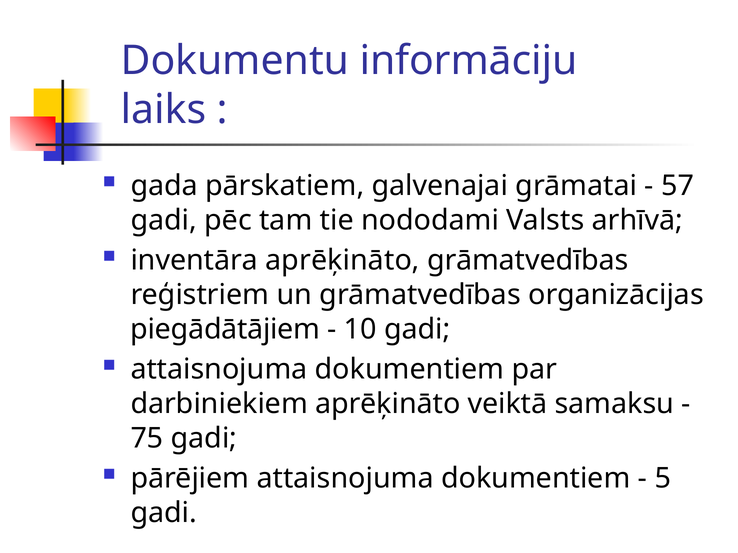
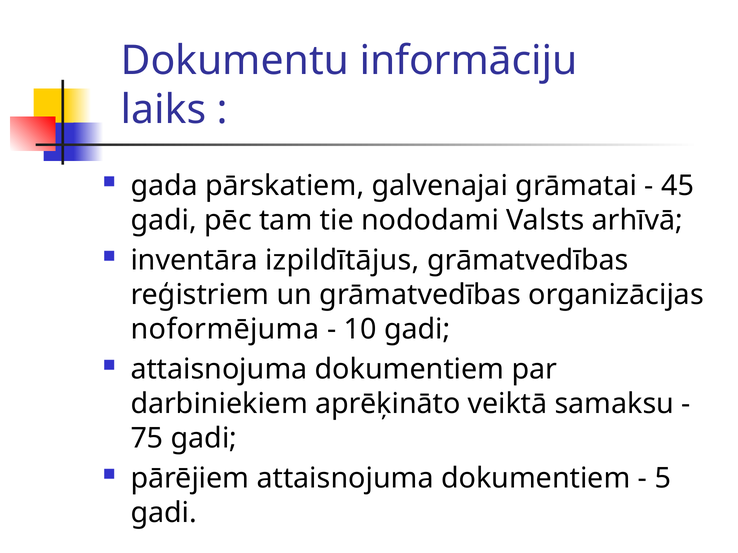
57: 57 -> 45
inventāra aprēķināto: aprēķināto -> izpildītājus
piegādātājiem: piegādātājiem -> noformējuma
